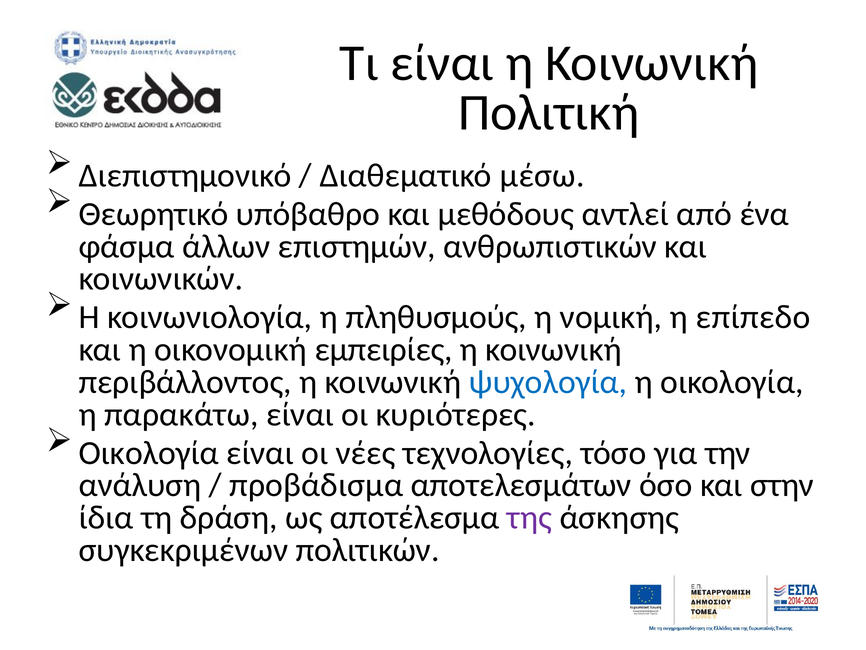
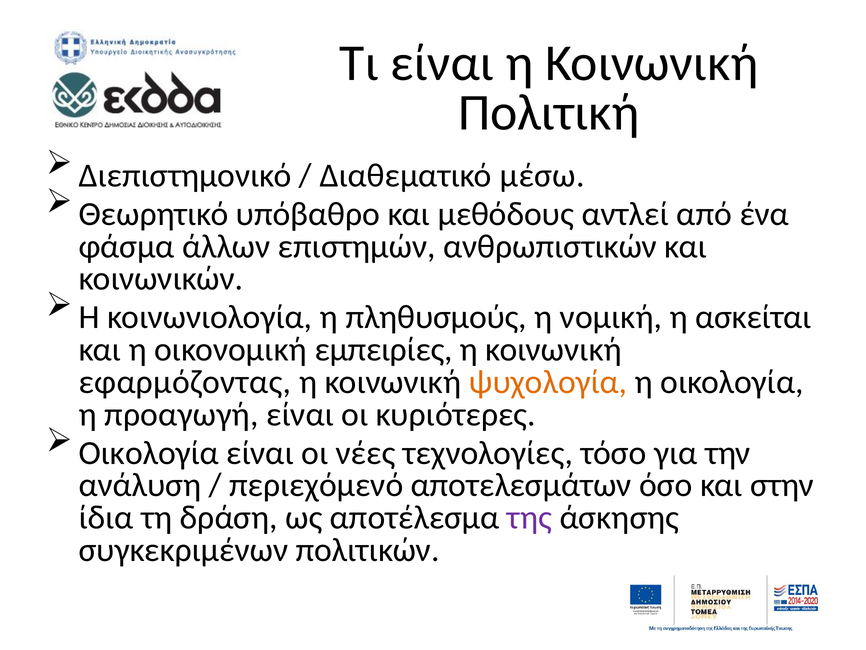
επίπεδο: επίπεδο -> ασκείται
περιβάλλοντος: περιβάλλοντος -> εφαρμόζοντας
ψυχολογία colour: blue -> orange
παρακάτω: παρακάτω -> προαγωγή
προβάδισμα: προβάδισμα -> περιεχόμενό
